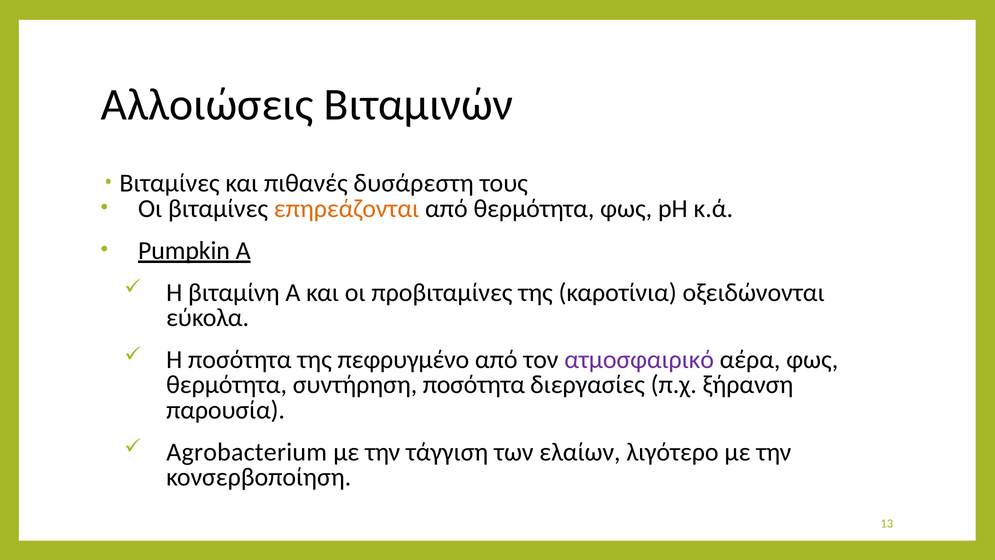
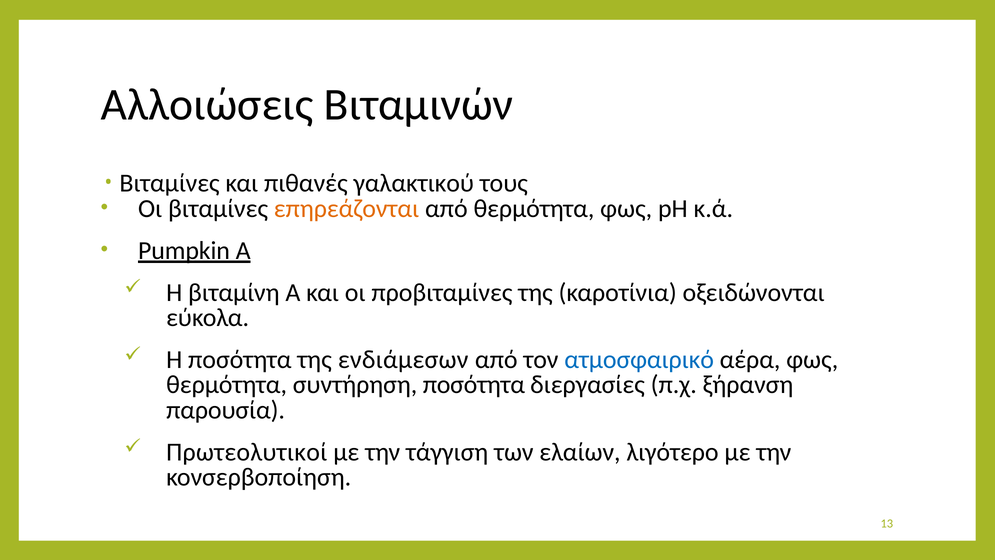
δυσάρεστη: δυσάρεστη -> γαλακτικού
πεφρυγμένο: πεφρυγμένο -> ενδιάμεσων
ατμοσφαιρικό colour: purple -> blue
Agrobacterium: Agrobacterium -> Πρωτεολυτικοί
